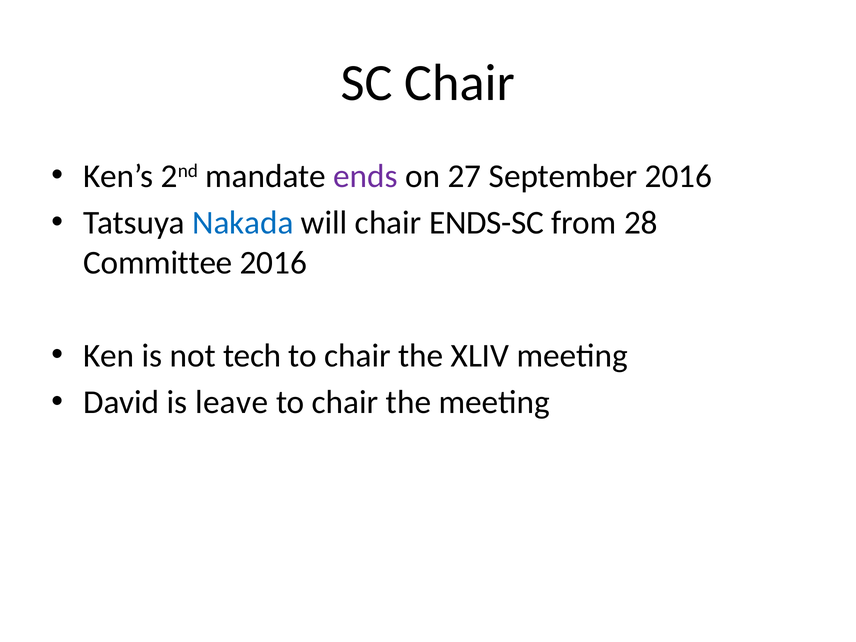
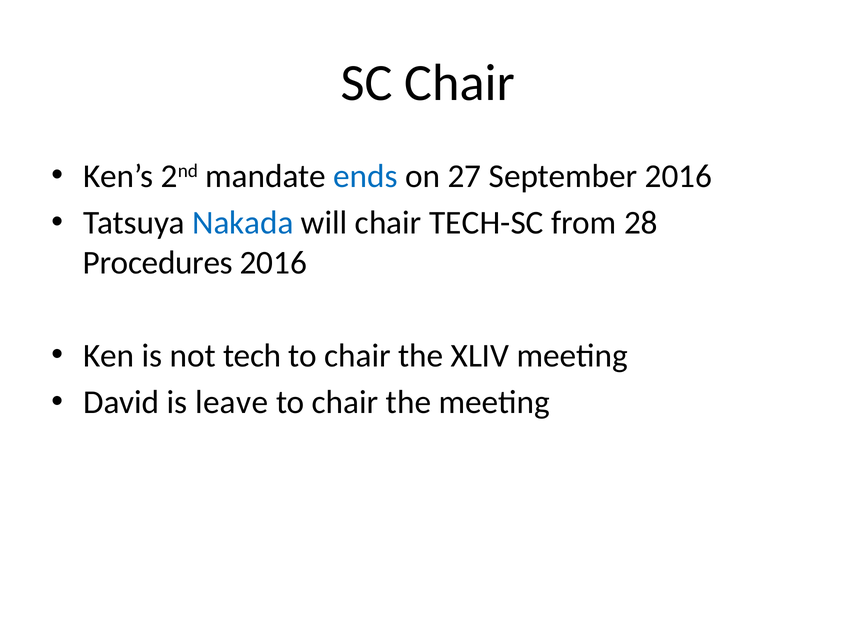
ends colour: purple -> blue
ENDS-SC: ENDS-SC -> TECH-SC
Committee: Committee -> Procedures
